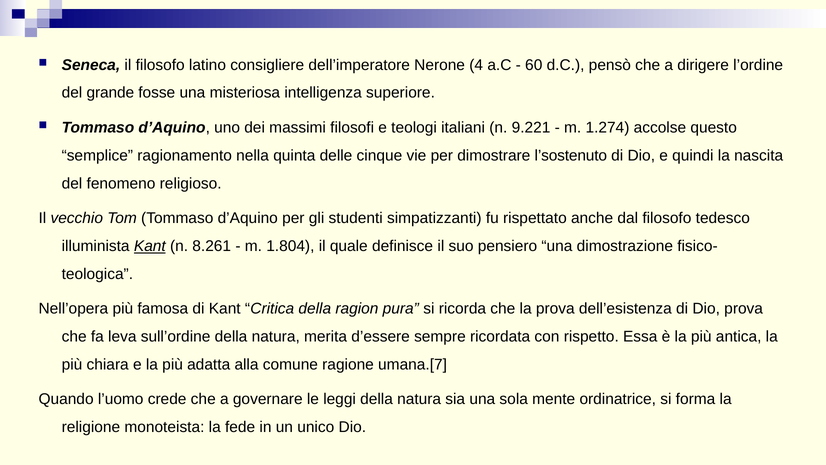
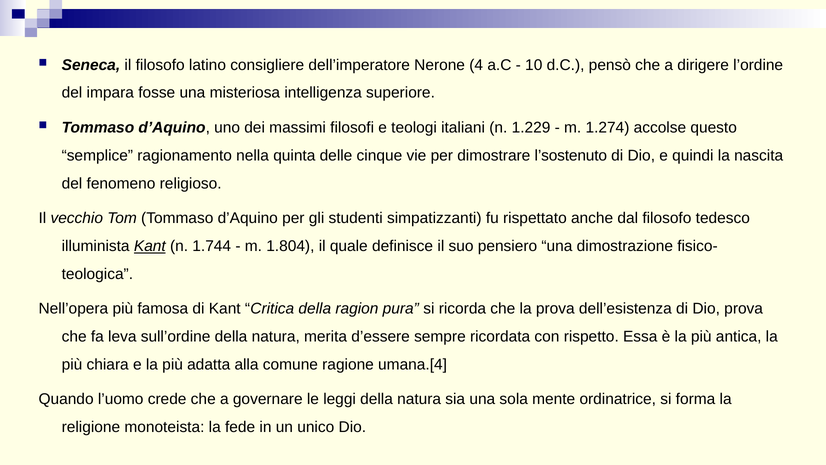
60: 60 -> 10
grande: grande -> impara
9.221: 9.221 -> 1.229
8.261: 8.261 -> 1.744
umana.[7: umana.[7 -> umana.[4
